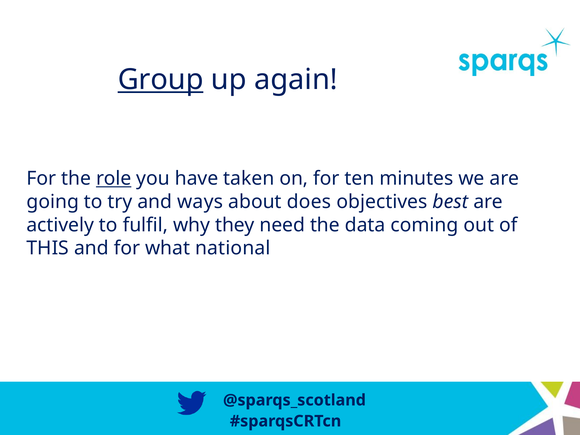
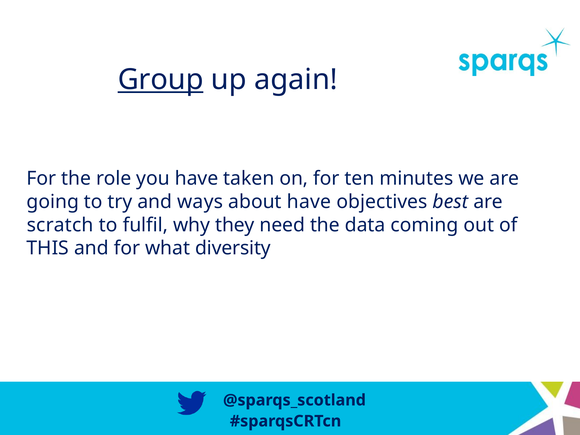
role underline: present -> none
about does: does -> have
actively: actively -> scratch
national: national -> diversity
